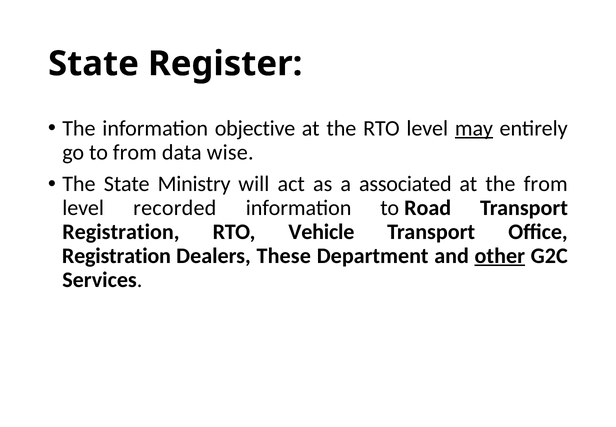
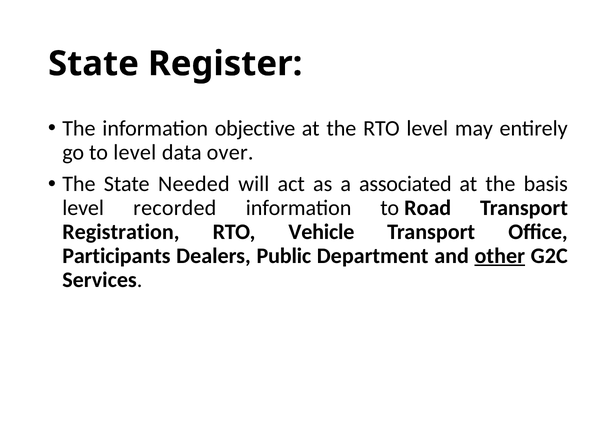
may underline: present -> none
to from: from -> level
wise: wise -> over
Ministry: Ministry -> Needed
the from: from -> basis
Registration at (116, 256): Registration -> Participants
These: These -> Public
